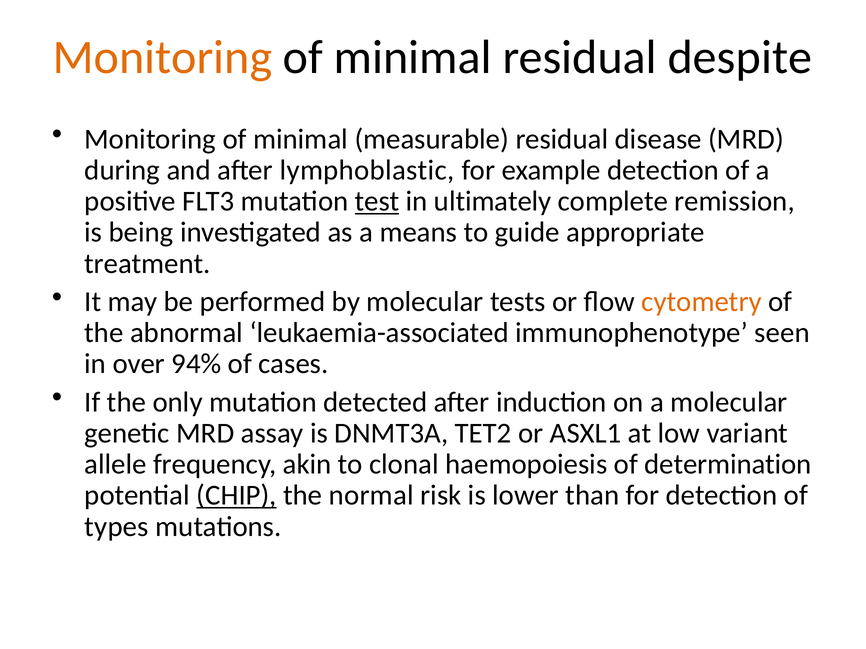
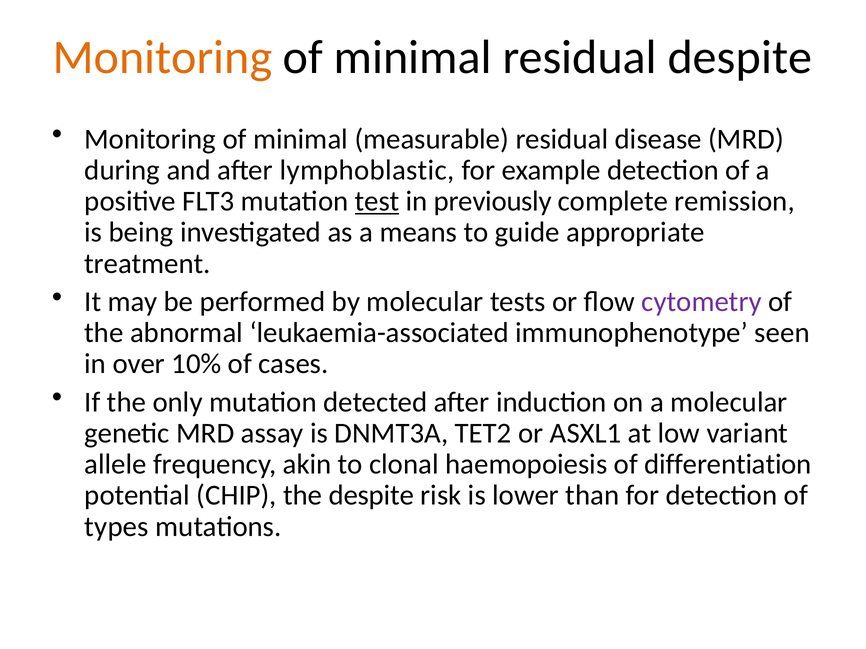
ultimately: ultimately -> previously
cytometry colour: orange -> purple
94%: 94% -> 10%
determination: determination -> differentiation
CHIP underline: present -> none
the normal: normal -> despite
